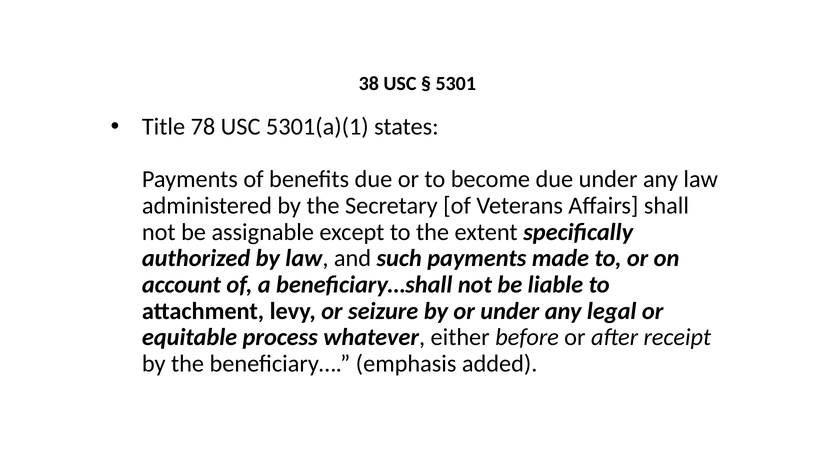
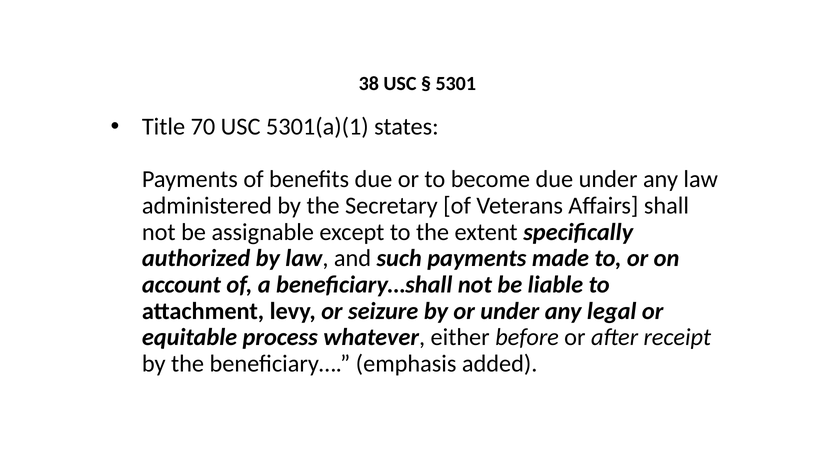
78: 78 -> 70
